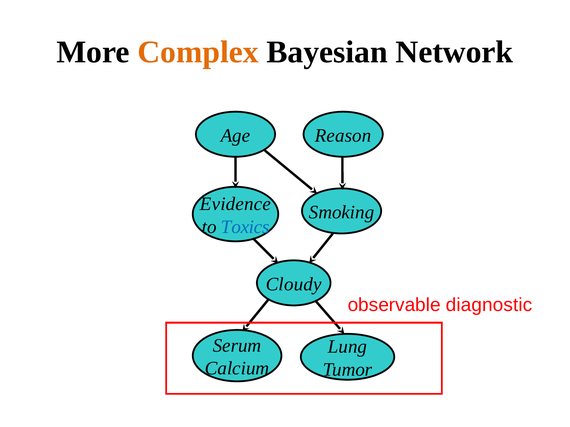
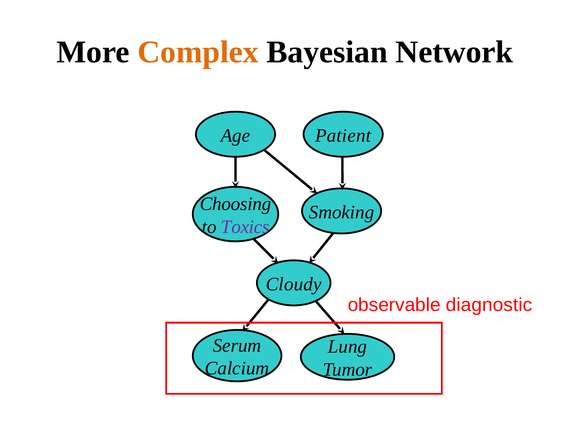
Reason: Reason -> Patient
Evidence: Evidence -> Choosing
Toxics colour: blue -> purple
